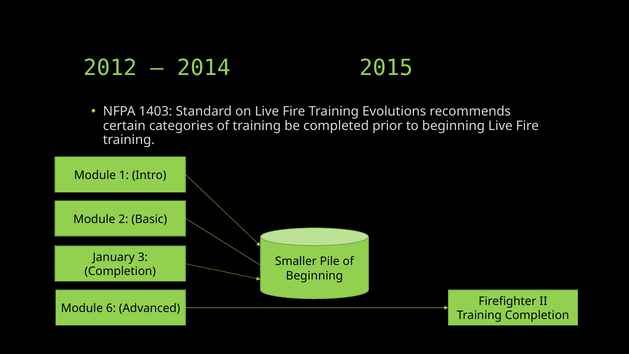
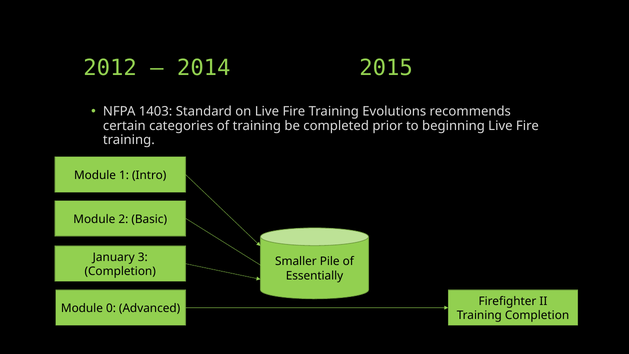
Beginning at (314, 276): Beginning -> Essentially
6: 6 -> 0
